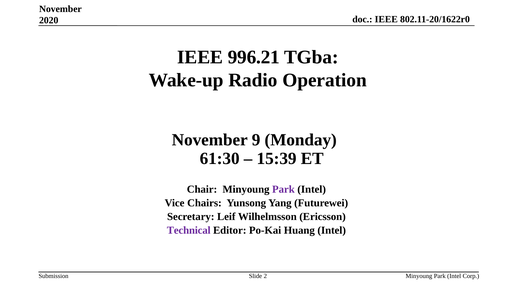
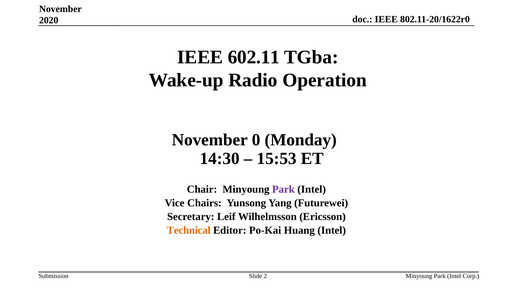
996.21: 996.21 -> 602.11
9: 9 -> 0
61:30: 61:30 -> 14:30
15:39: 15:39 -> 15:53
Technical colour: purple -> orange
